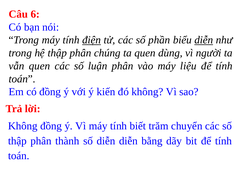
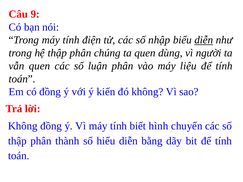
6: 6 -> 9
điện underline: present -> none
phần: phần -> nhập
trăm: trăm -> hình
số diễn: diễn -> hiểu
